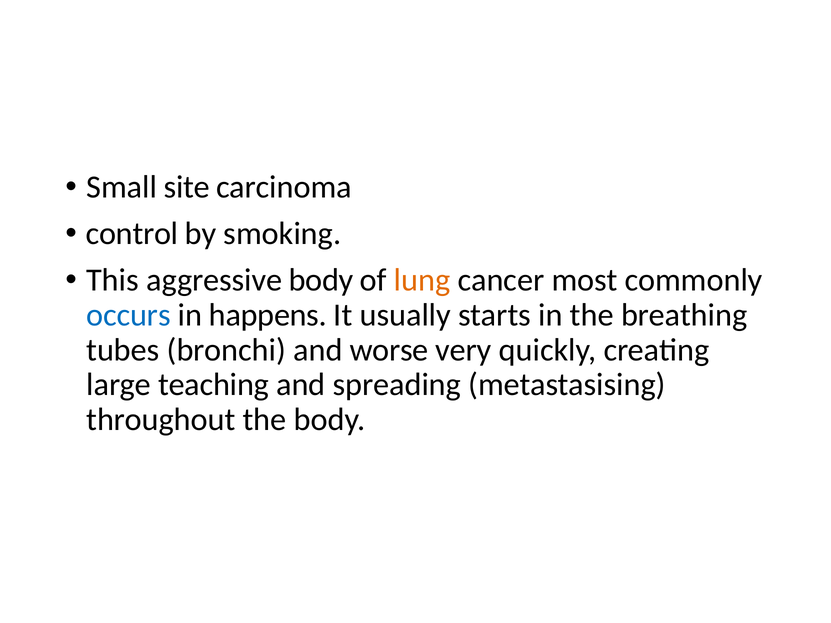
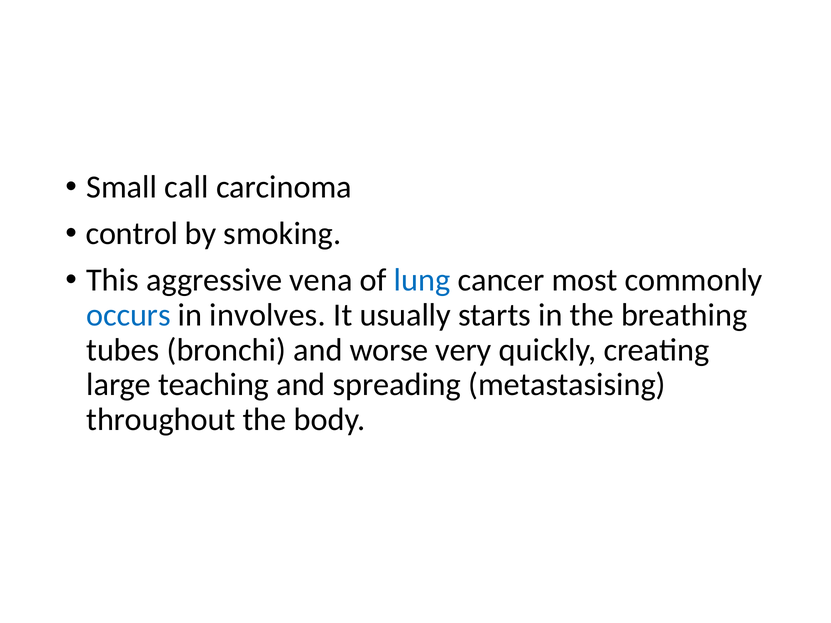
site: site -> call
aggressive body: body -> vena
lung colour: orange -> blue
happens: happens -> involves
